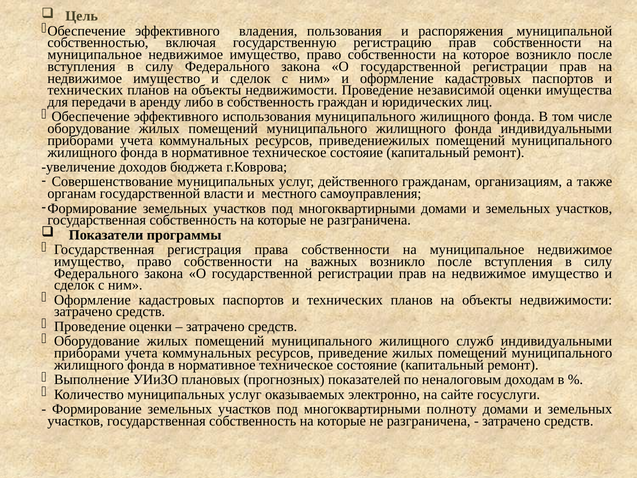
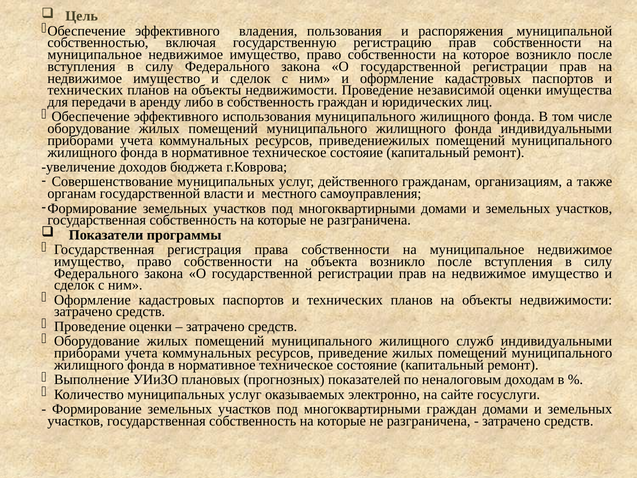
важных: важных -> объекта
многоквартирными полноту: полноту -> граждан
